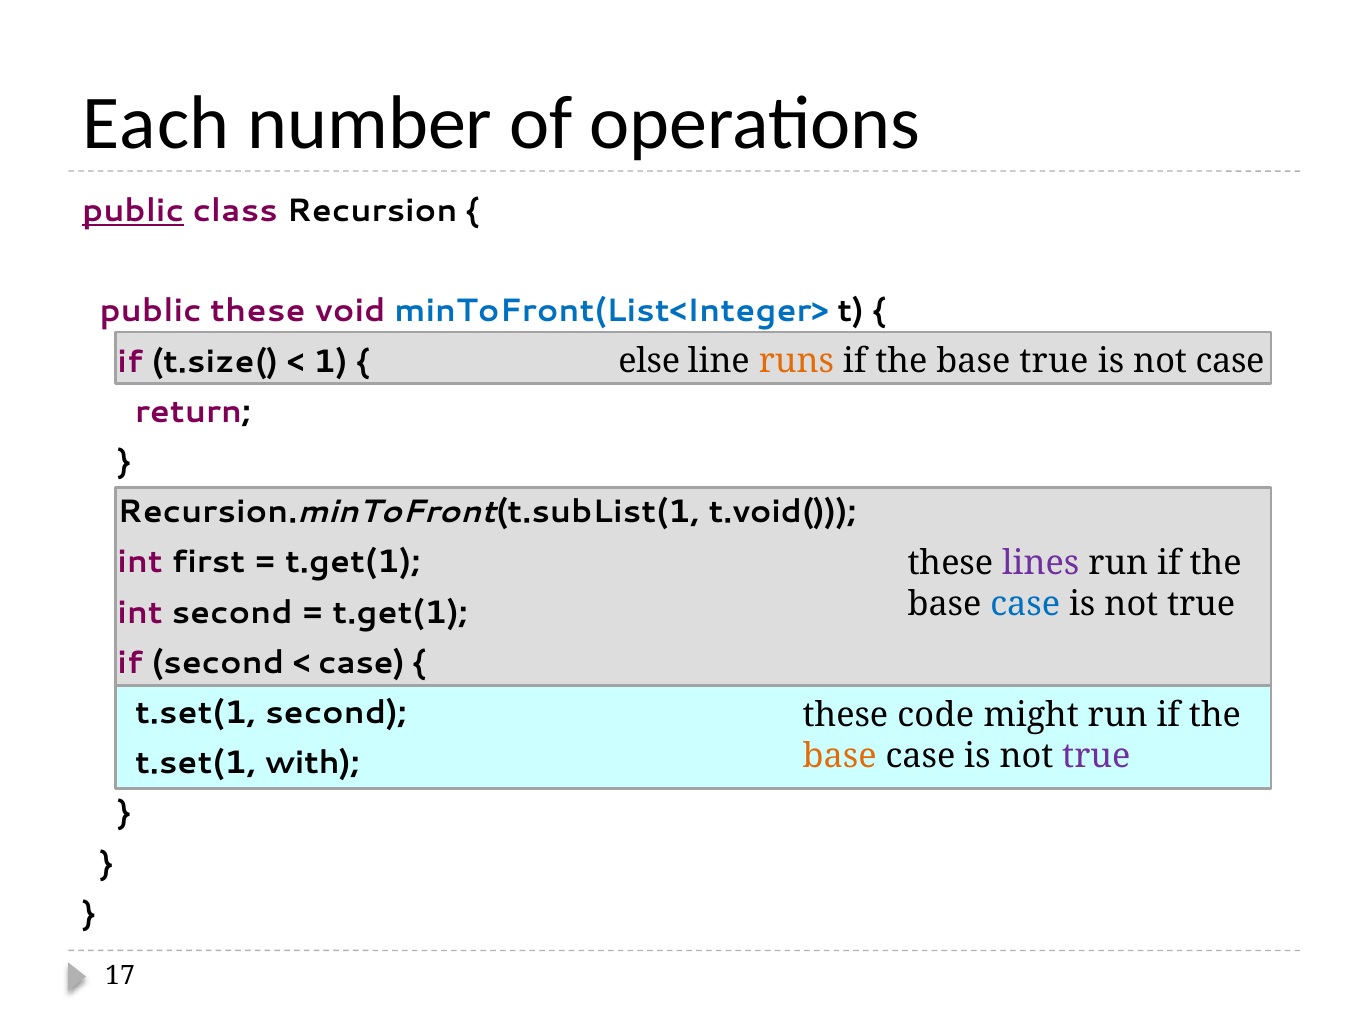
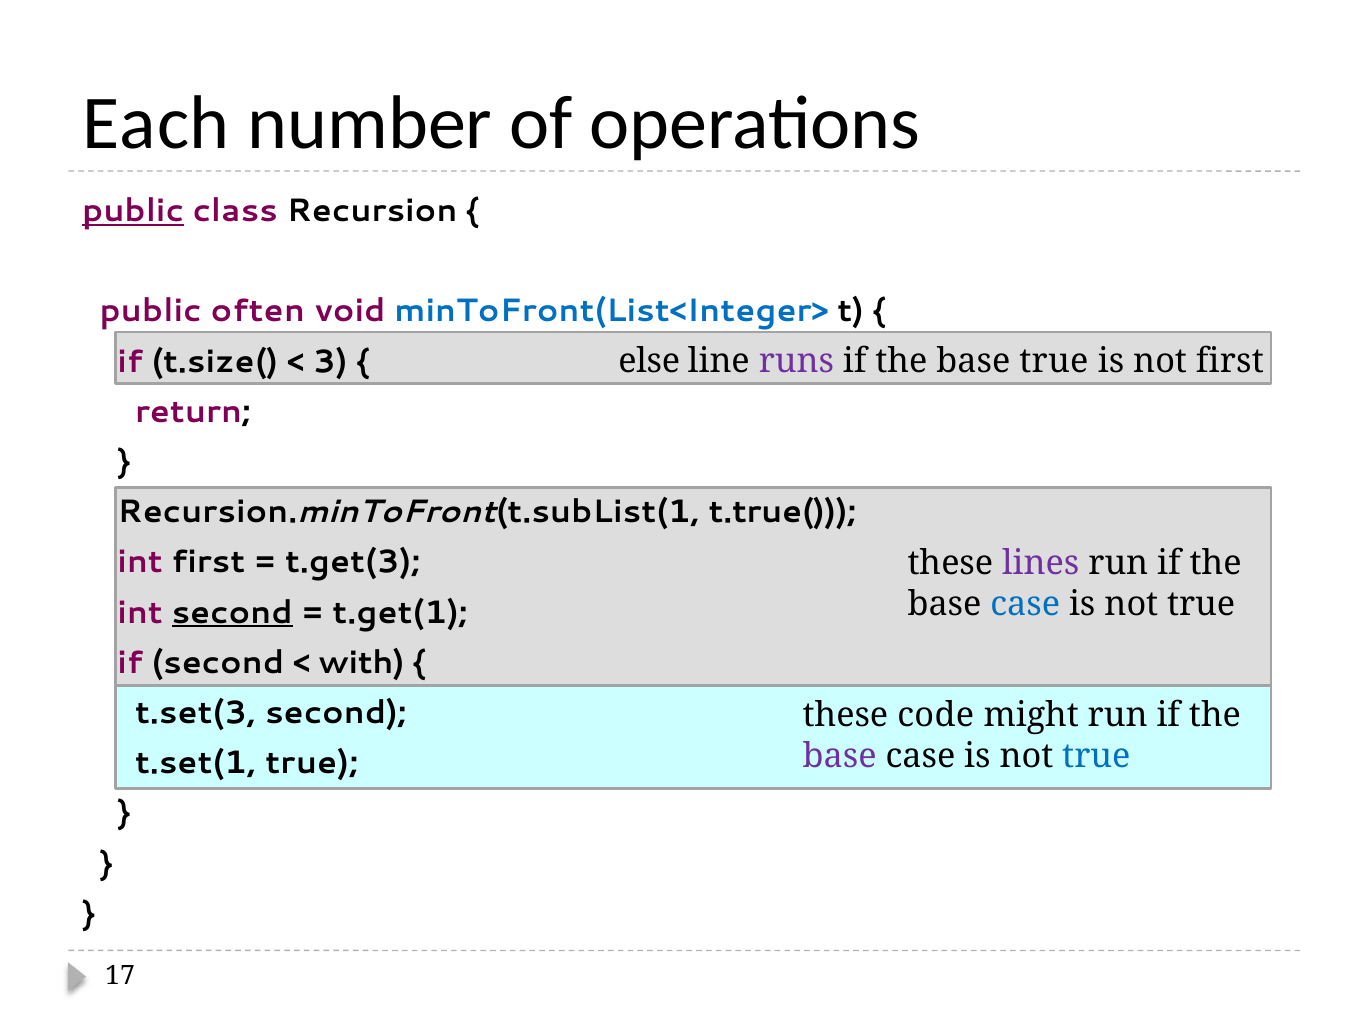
public these: these -> often
1: 1 -> 3
runs colour: orange -> purple
not case: case -> first
t.void(: t.void( -> t.true(
t.get(1 at (353, 563): t.get(1 -> t.get(3
second at (232, 613) underline: none -> present
case at (362, 663): case -> with
t.set(1 at (196, 713): t.set(1 -> t.set(3
base at (840, 757) colour: orange -> purple
true at (1096, 757) colour: purple -> blue
t.set(1 with: with -> true
